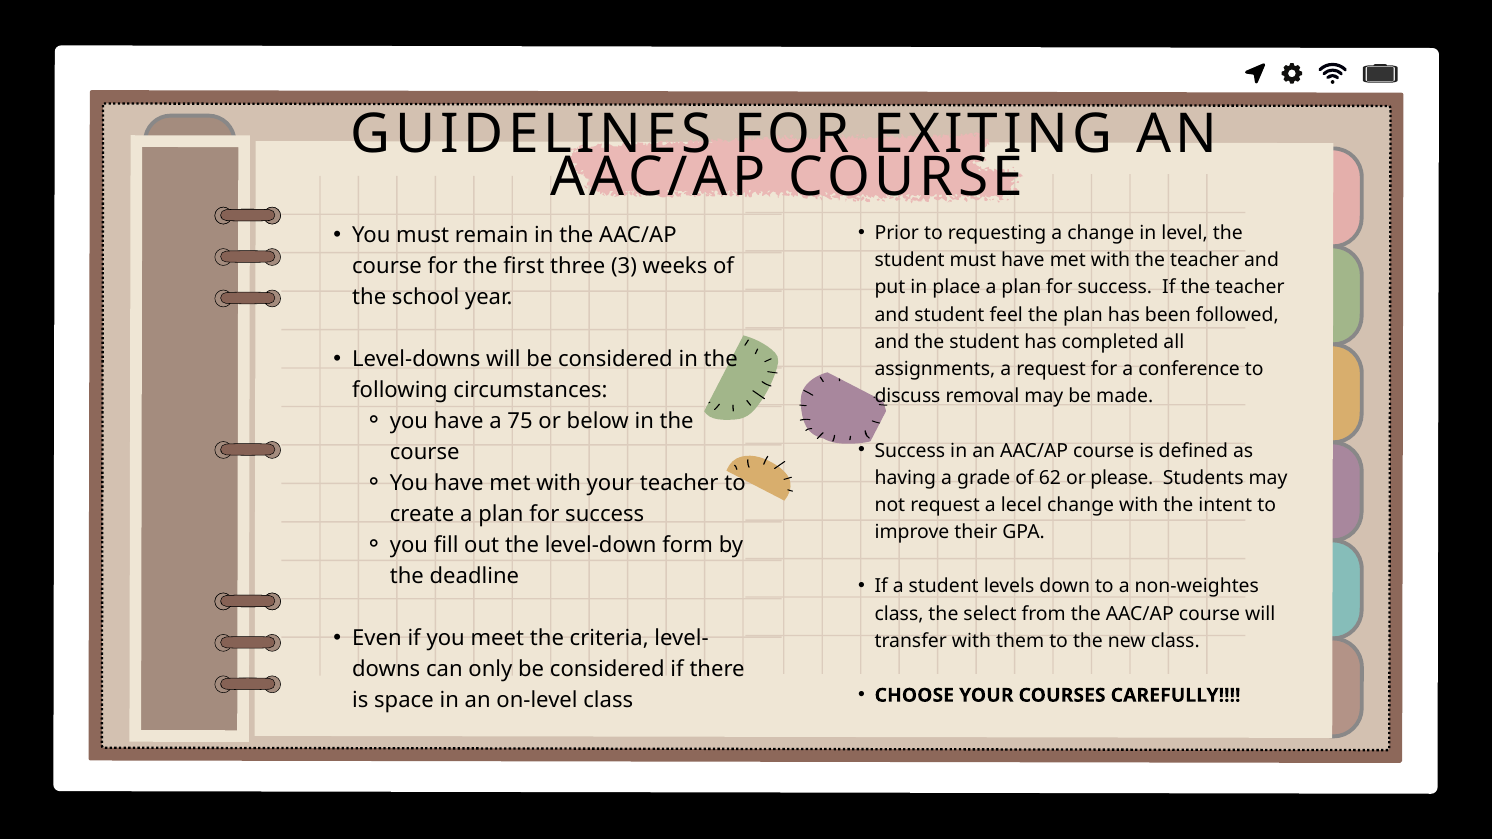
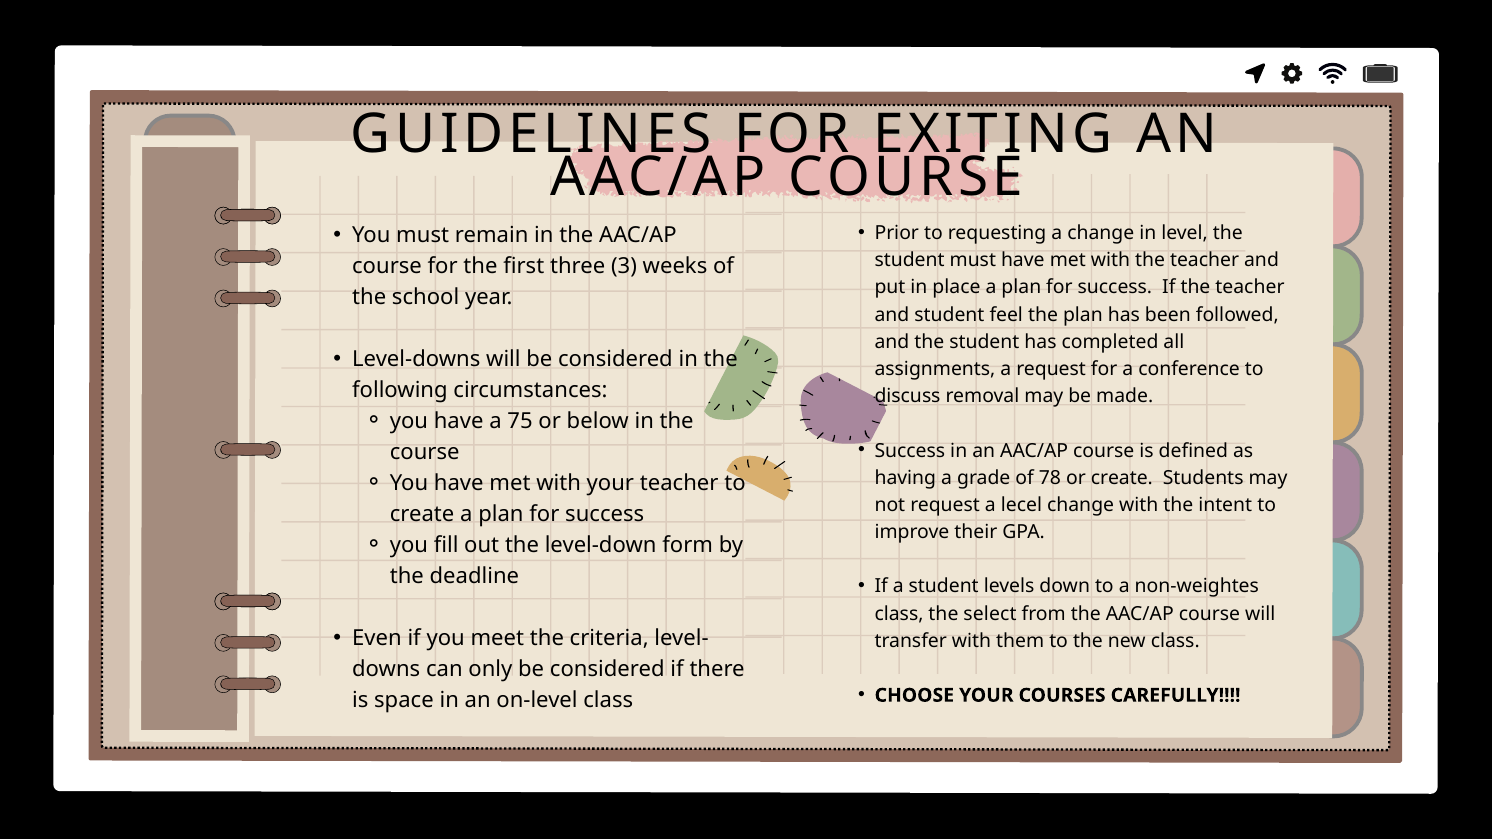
62: 62 -> 78
or please: please -> create
